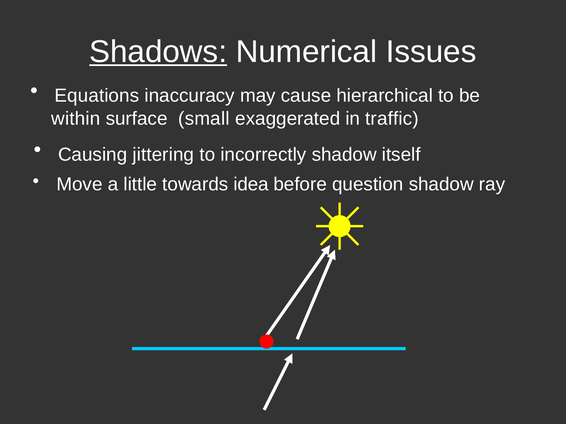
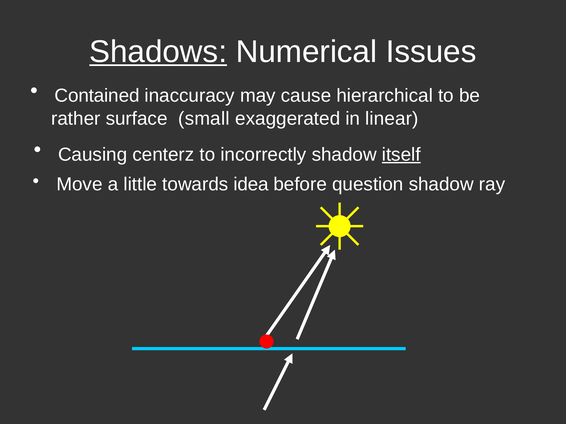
Equations: Equations -> Contained
within: within -> rather
traffic: traffic -> linear
jittering: jittering -> centerz
itself underline: none -> present
